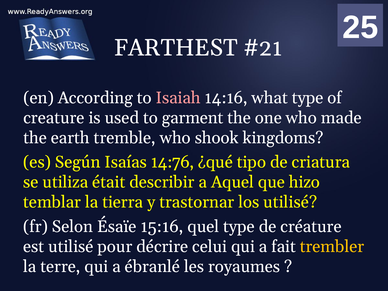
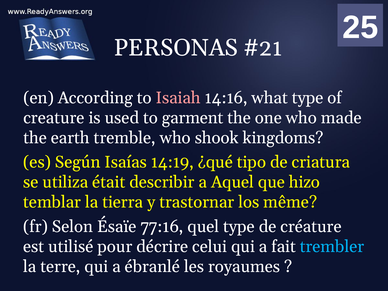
FARTHEST: FARTHEST -> PERSONAS
14:76: 14:76 -> 14:19
los utilisé: utilisé -> même
15:16: 15:16 -> 77:16
trembler colour: yellow -> light blue
